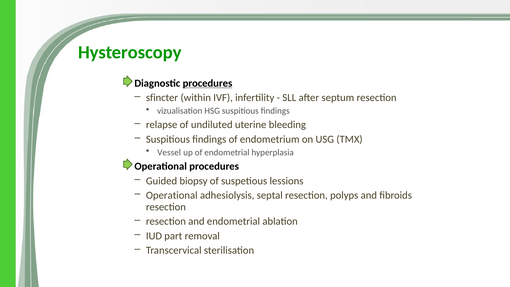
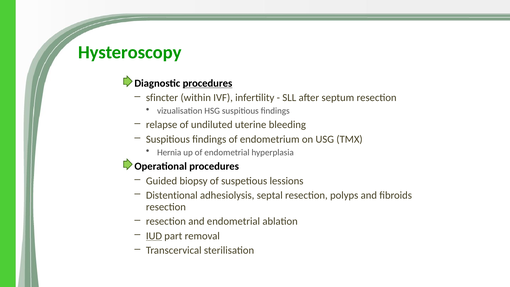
Vessel: Vessel -> Hernia
Operational at (172, 195): Operational -> Distentional
IUD underline: none -> present
